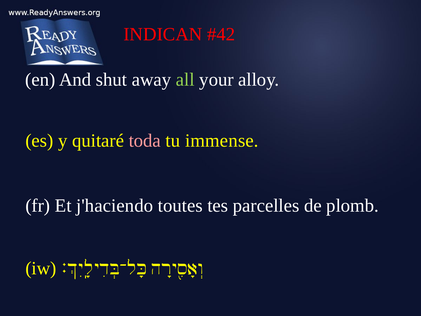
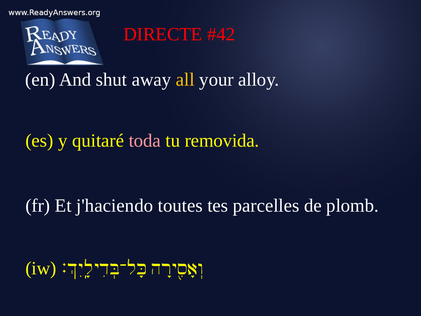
INDICAN: INDICAN -> DIRECTE
all colour: light green -> yellow
immense: immense -> removida
